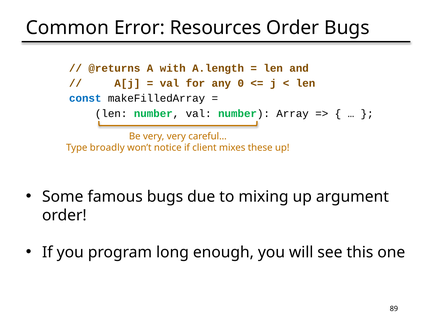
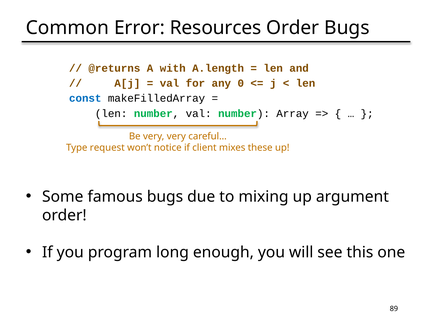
broadly: broadly -> request
